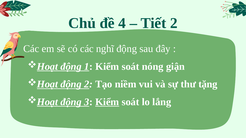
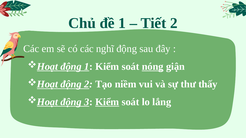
đề 4: 4 -> 1
nóng underline: none -> present
tặng: tặng -> thấy
